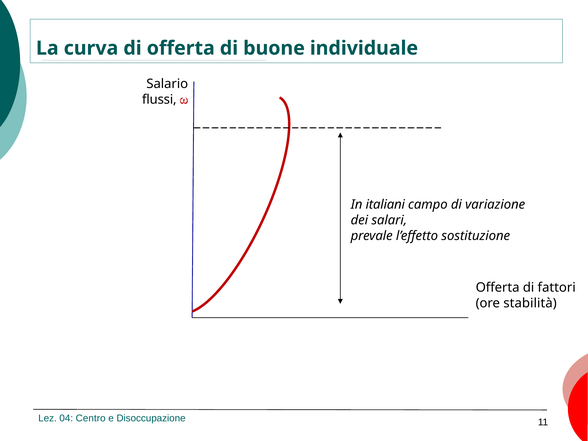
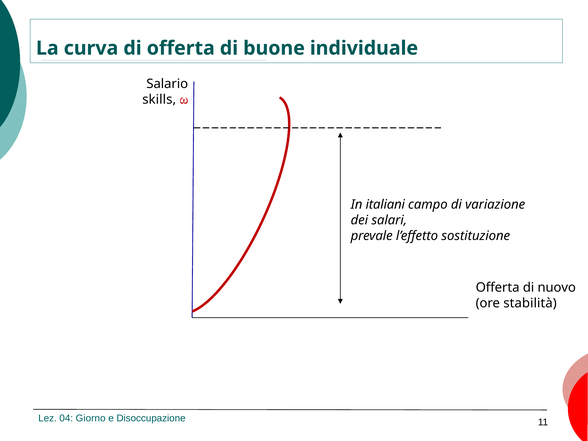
flussi: flussi -> skills
fattori: fattori -> nuovo
Centro: Centro -> Giorno
